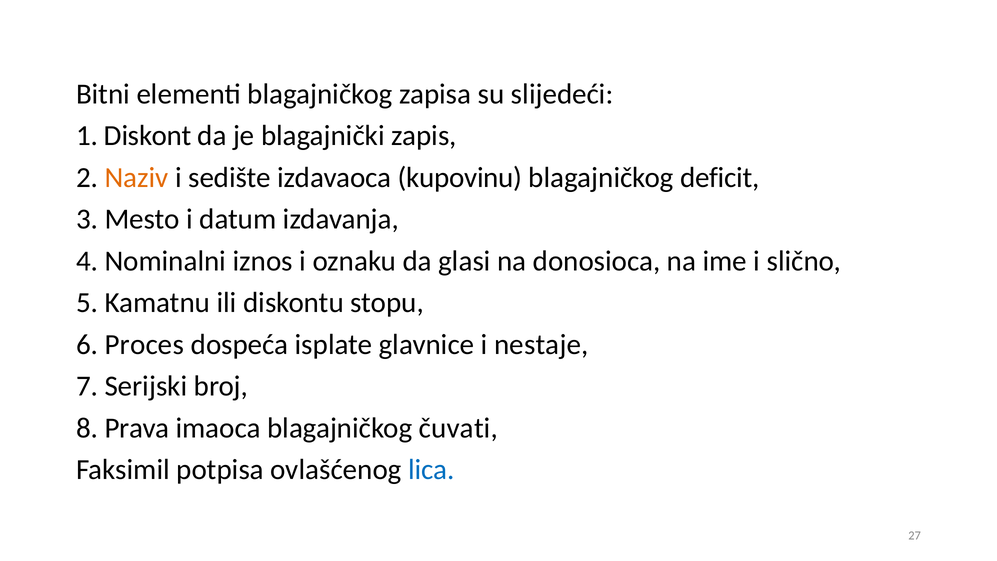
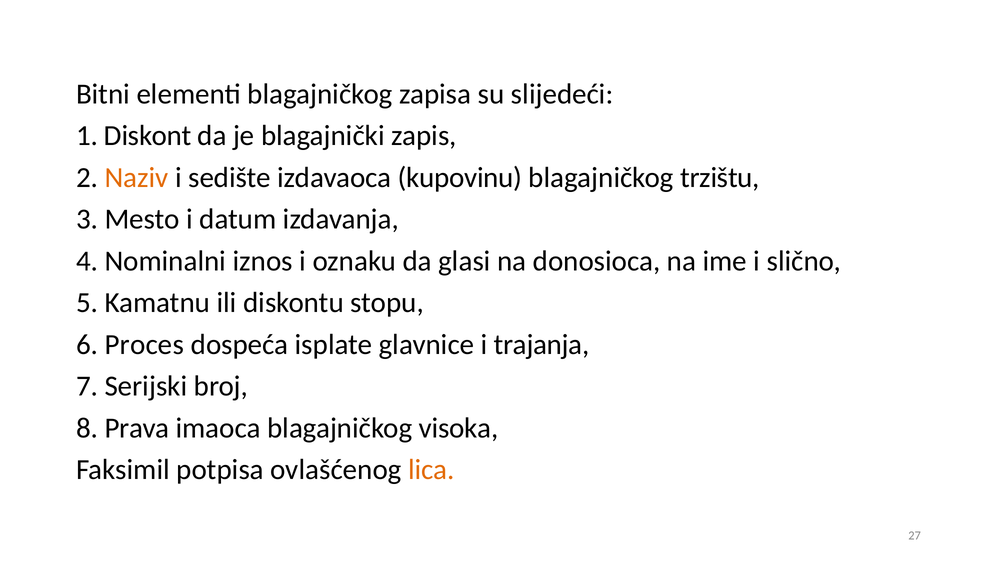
deficit: deficit -> trzištu
nestaje: nestaje -> trajanja
čuvati: čuvati -> visoka
lica colour: blue -> orange
